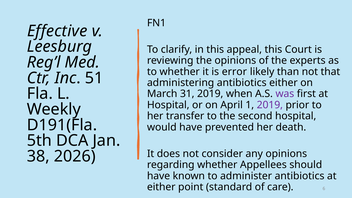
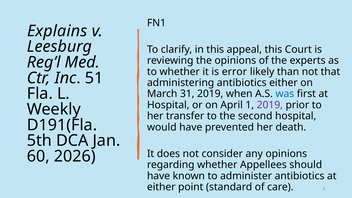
Effective: Effective -> Explains
was colour: purple -> blue
38: 38 -> 60
